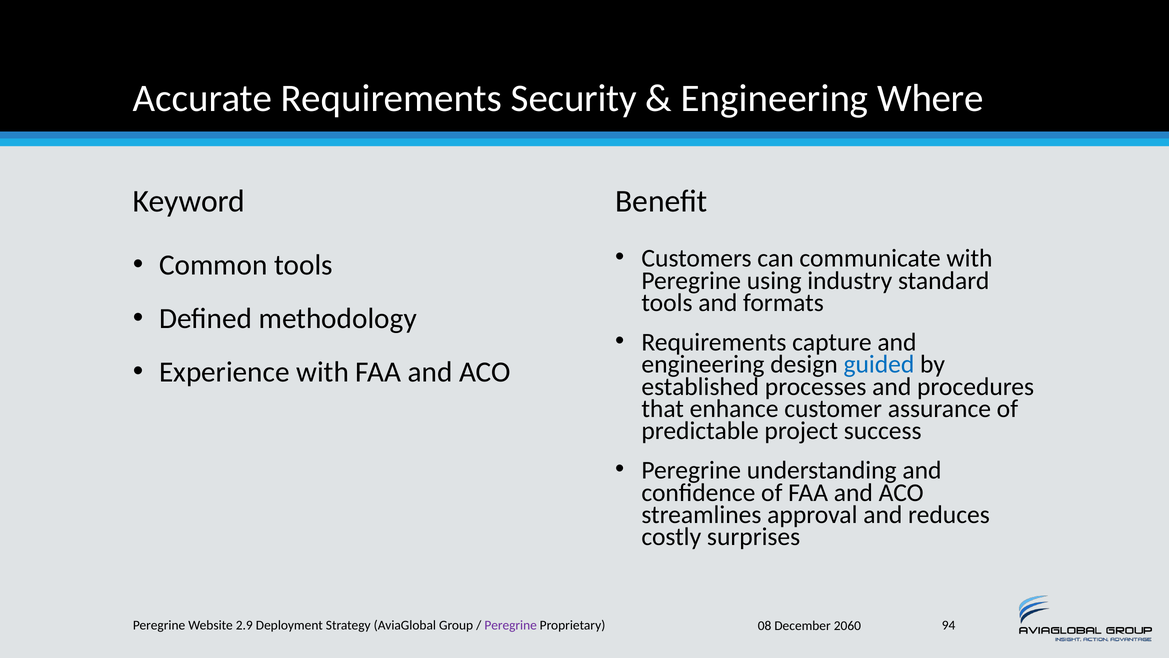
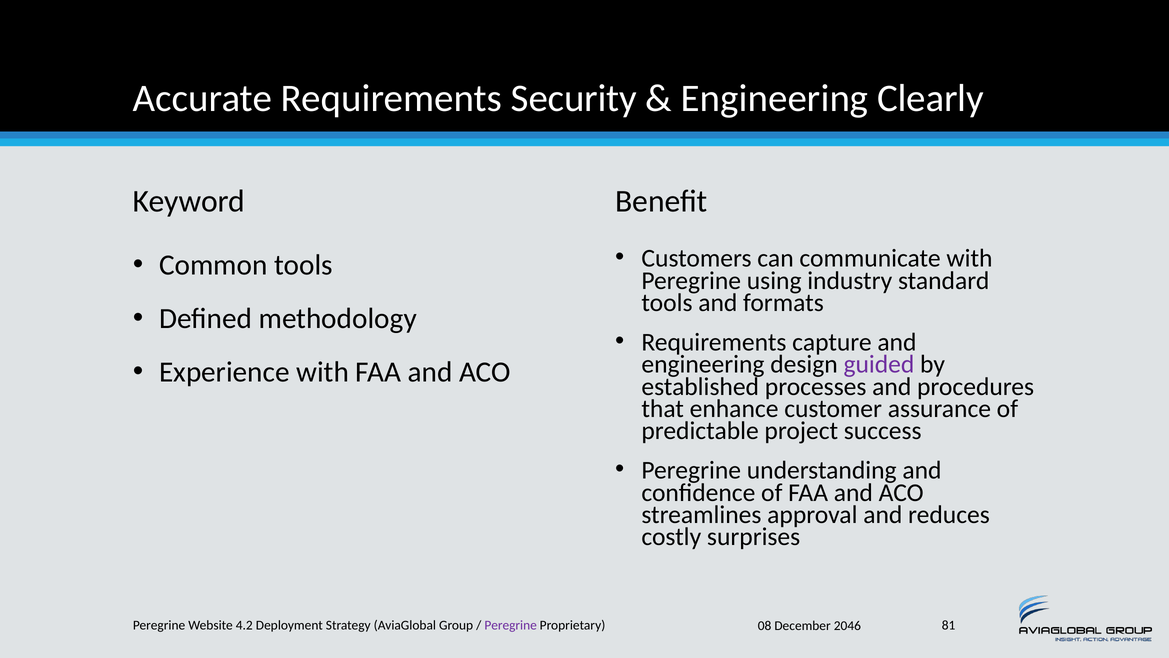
Where: Where -> Clearly
guided colour: blue -> purple
2.9: 2.9 -> 4.2
94: 94 -> 81
2060: 2060 -> 2046
